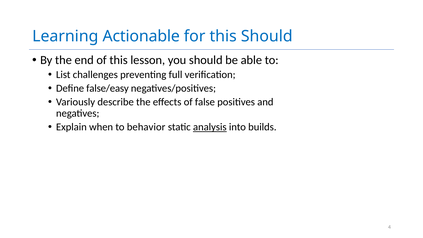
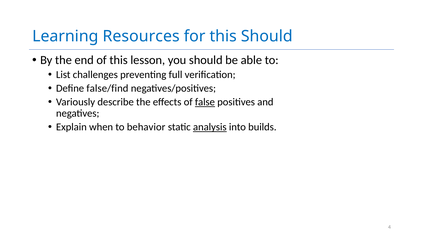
Actionable: Actionable -> Resources
false/easy: false/easy -> false/find
false underline: none -> present
